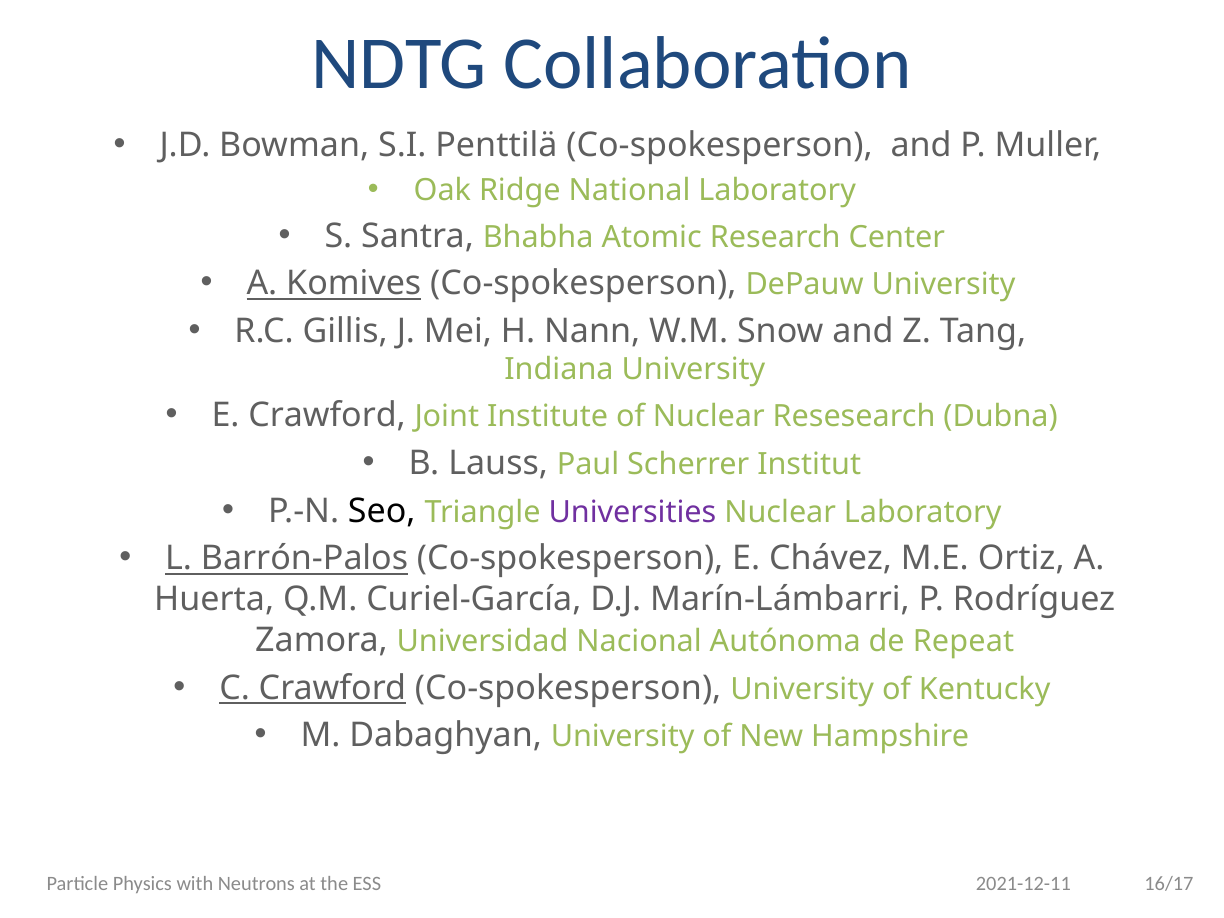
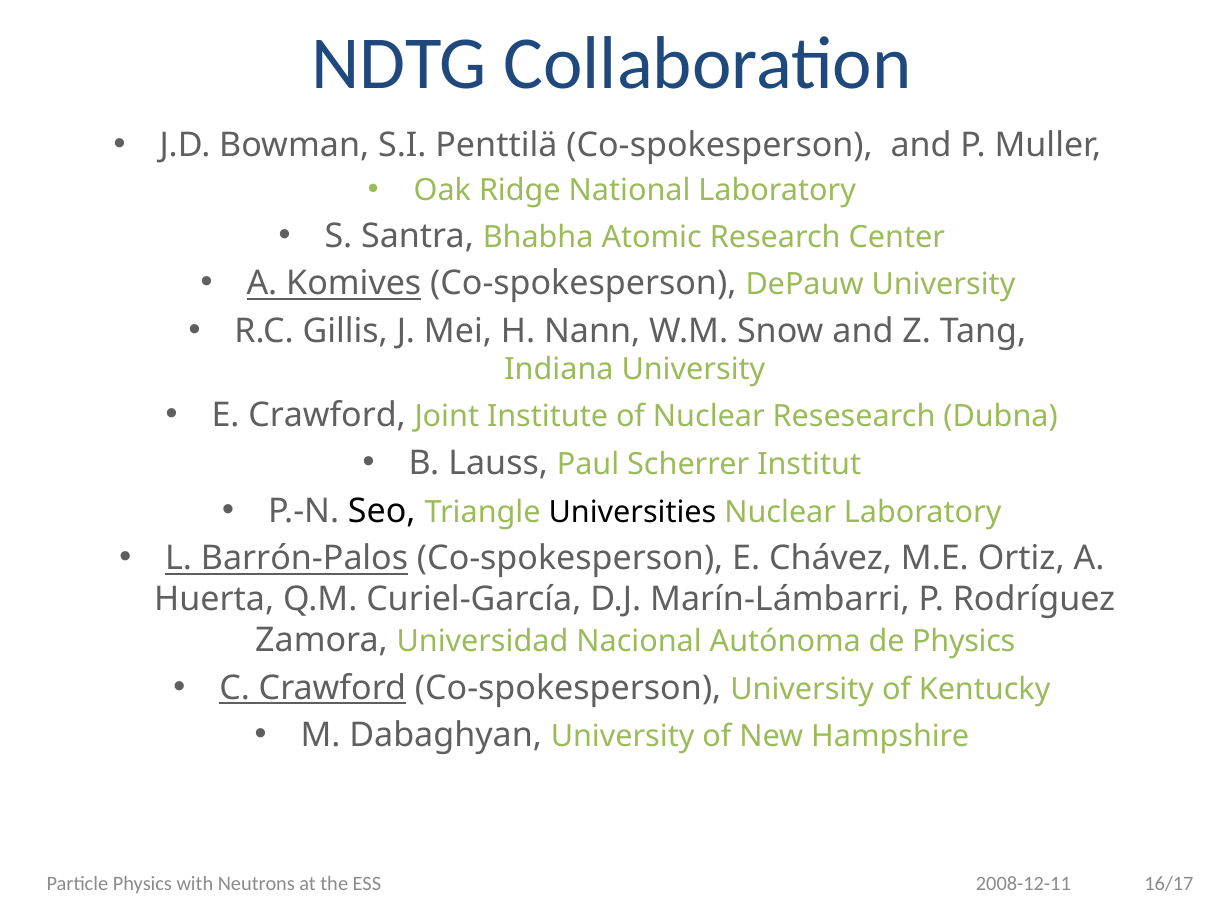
Universities colour: purple -> black
de Repeat: Repeat -> Physics
2021-12-11: 2021-12-11 -> 2008-12-11
